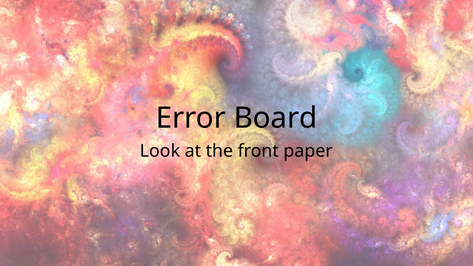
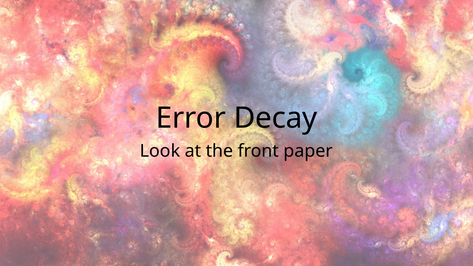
Board: Board -> Decay
